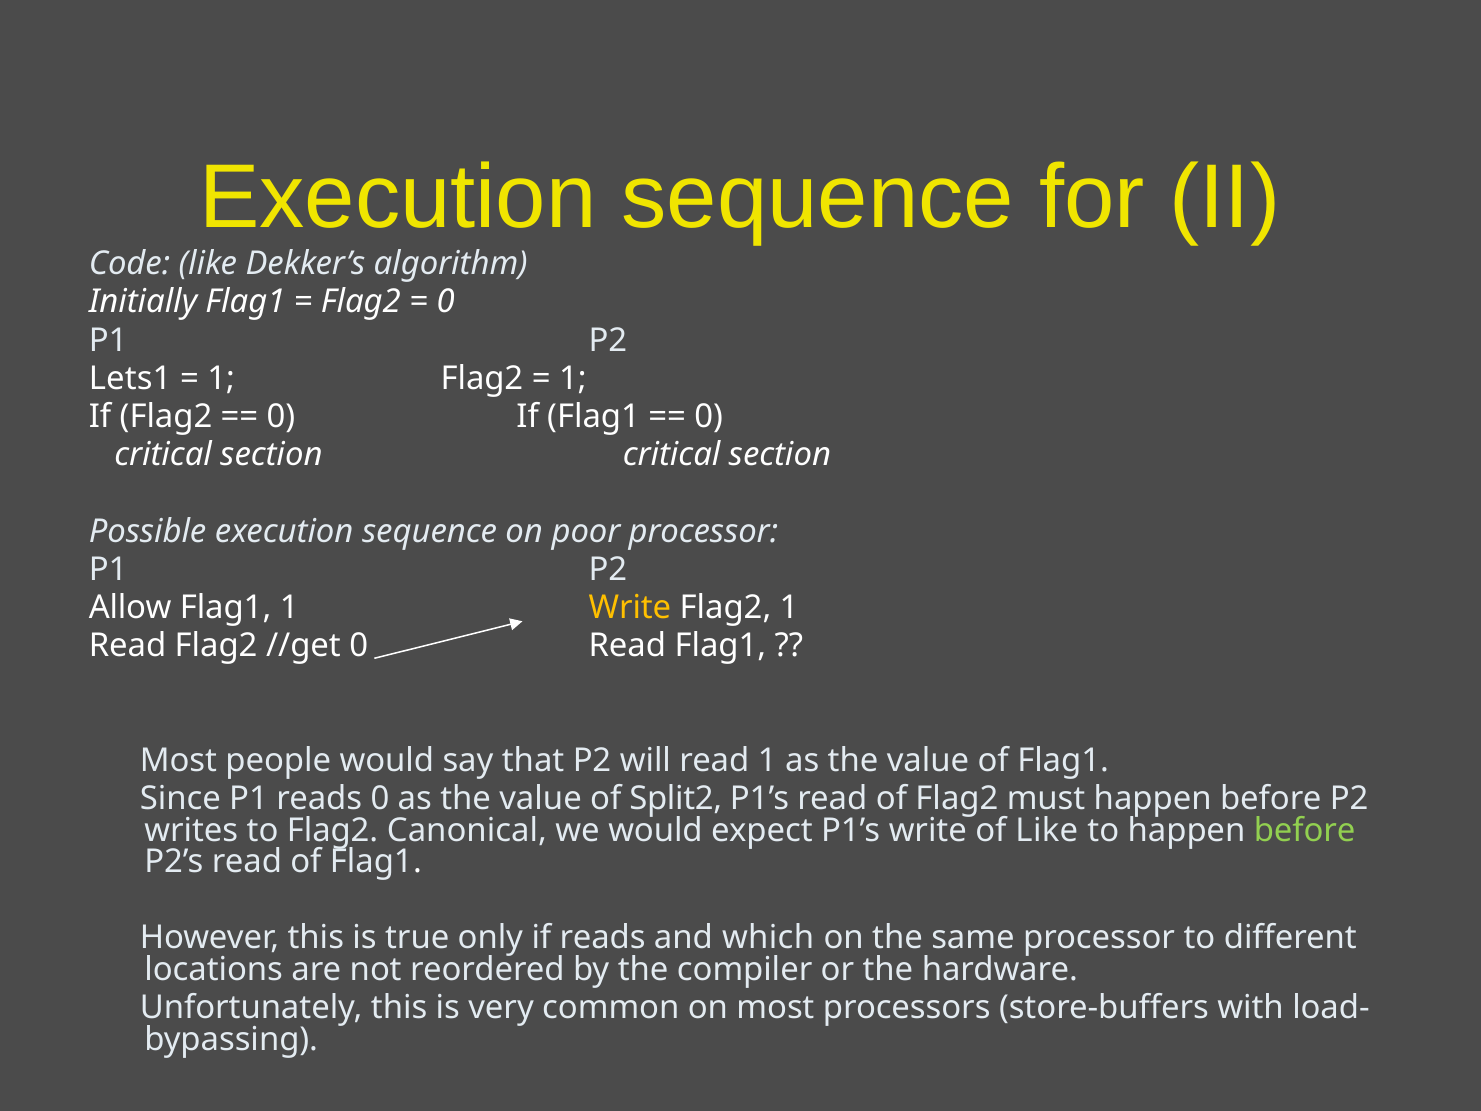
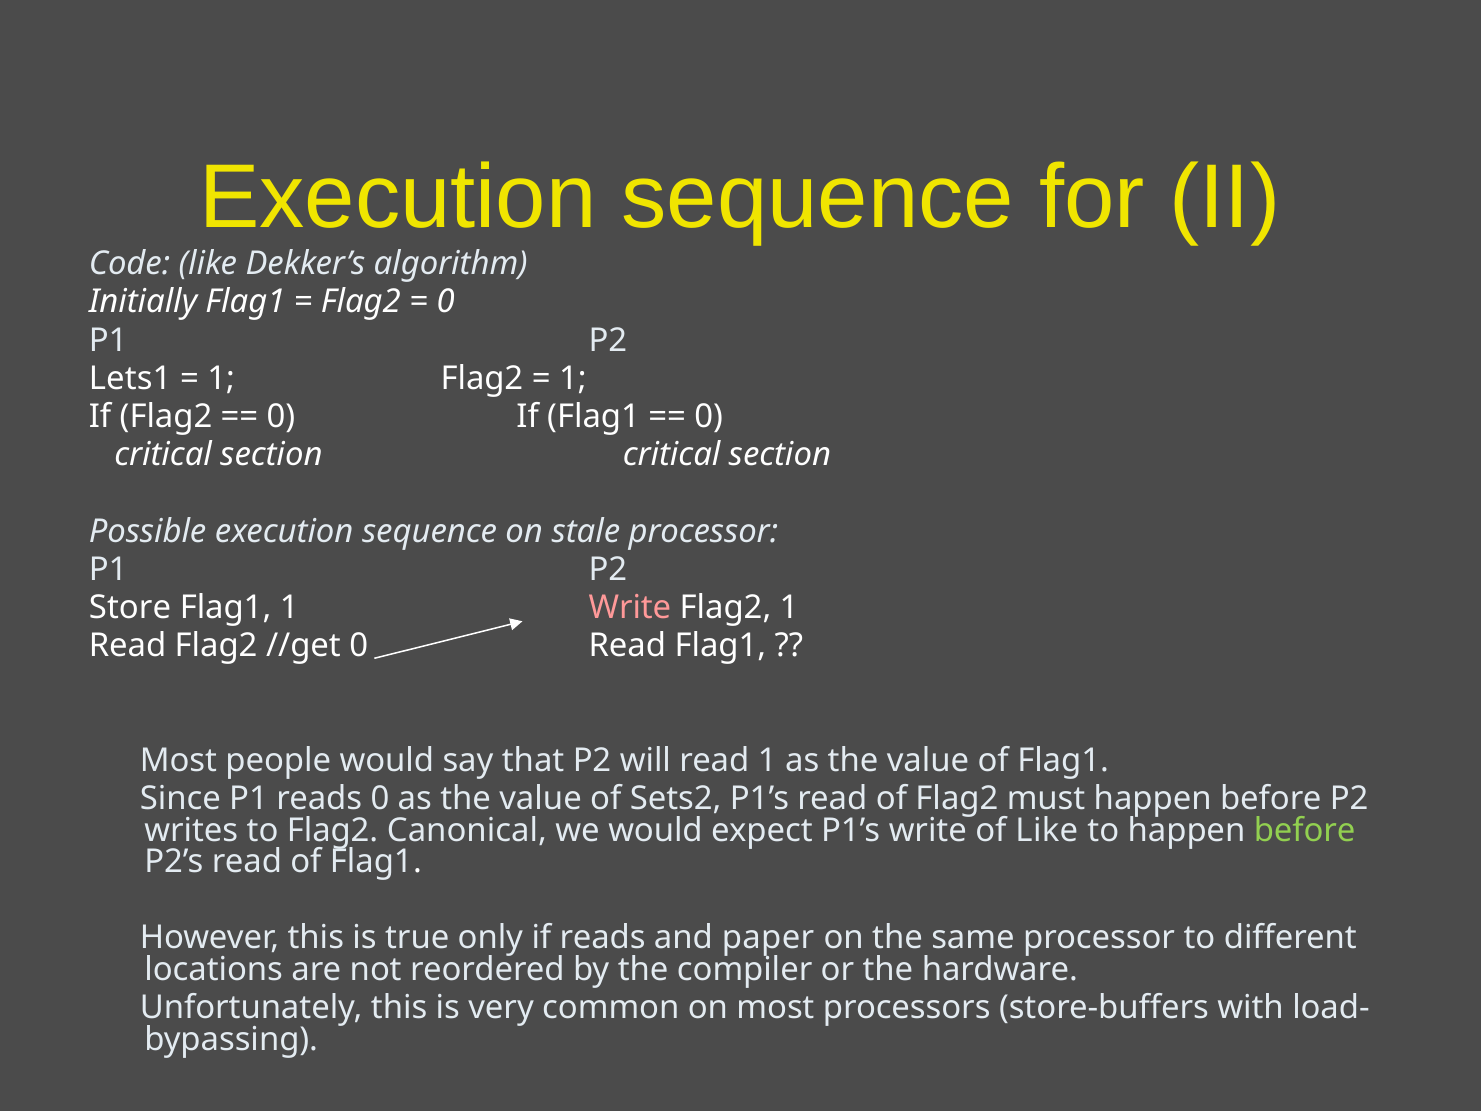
poor: poor -> stale
Allow: Allow -> Store
Write at (630, 607) colour: yellow -> pink
Split2: Split2 -> Sets2
which: which -> paper
